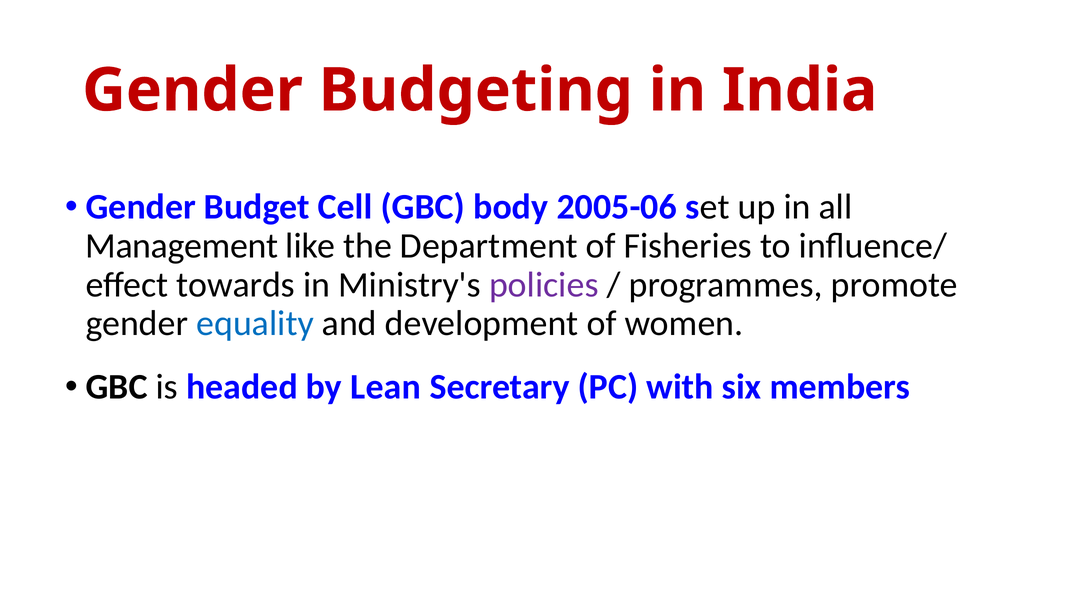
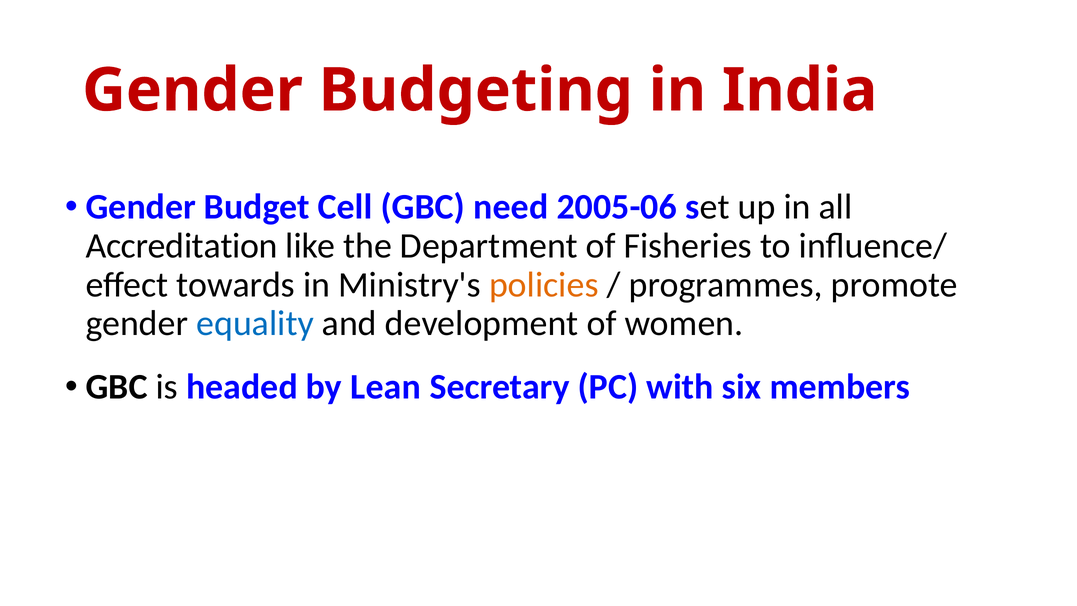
body: body -> need
Management: Management -> Accreditation
policies colour: purple -> orange
